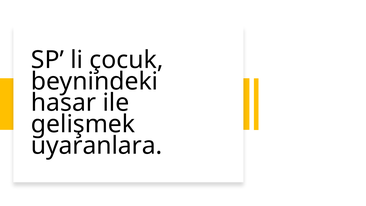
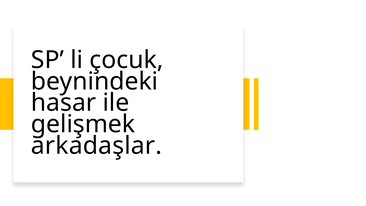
uyaranlara: uyaranlara -> arkadaşlar
